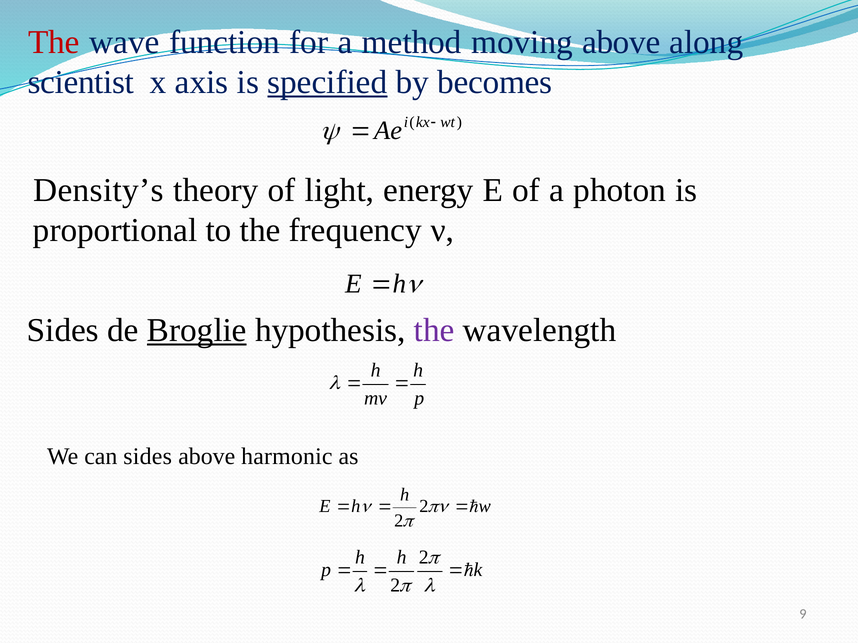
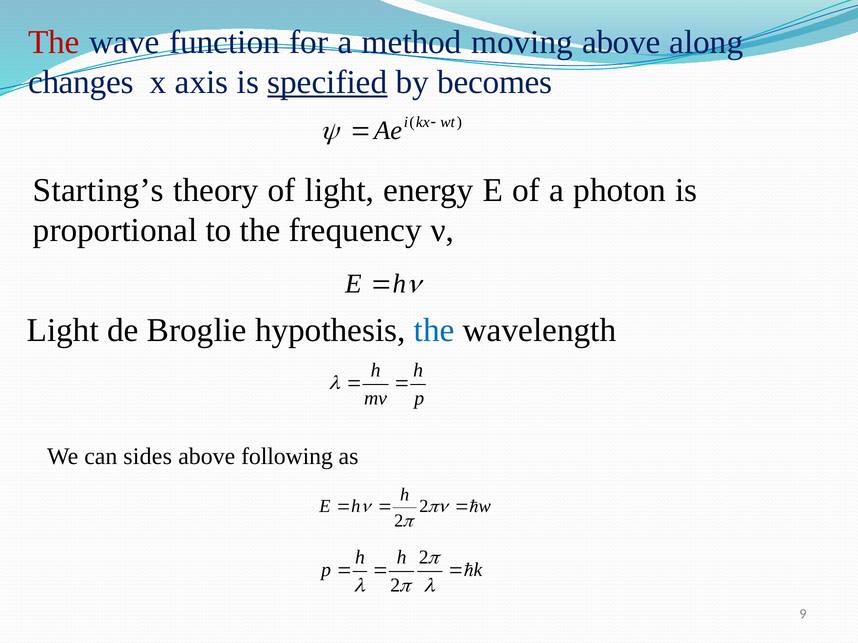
scientist: scientist -> changes
Density’s: Density’s -> Starting’s
Sides at (63, 330): Sides -> Light
Broglie underline: present -> none
the at (434, 330) colour: purple -> blue
harmonic: harmonic -> following
